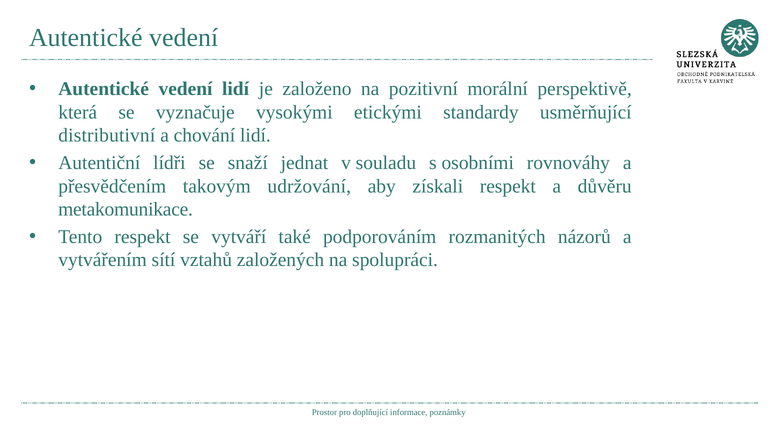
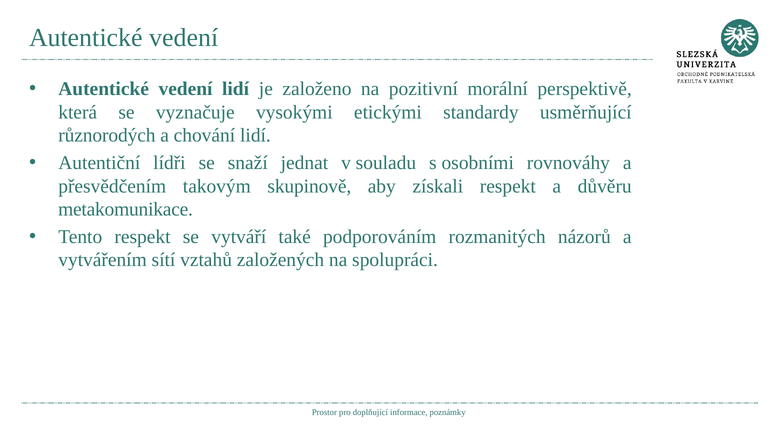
distributivní: distributivní -> různorodých
udržování: udržování -> skupinově
